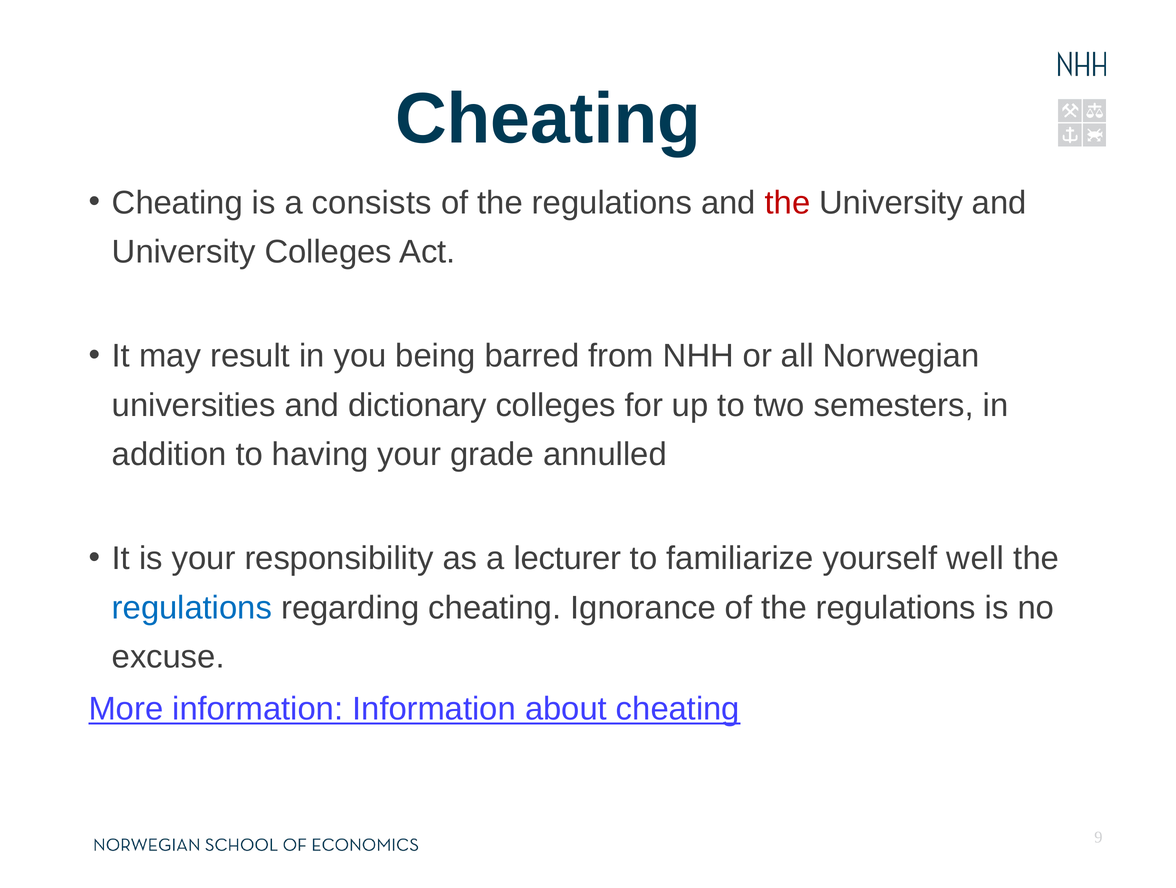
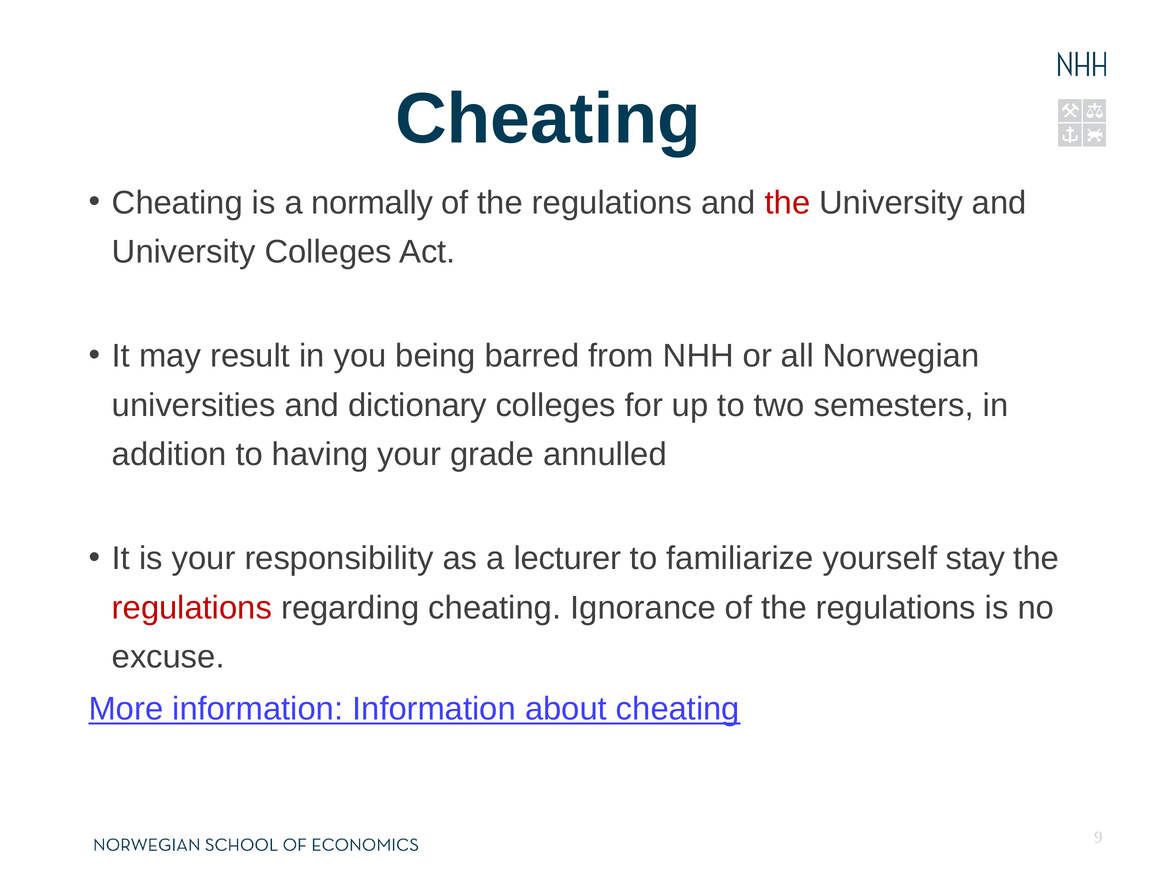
consists: consists -> normally
well: well -> stay
regulations at (192, 608) colour: blue -> red
